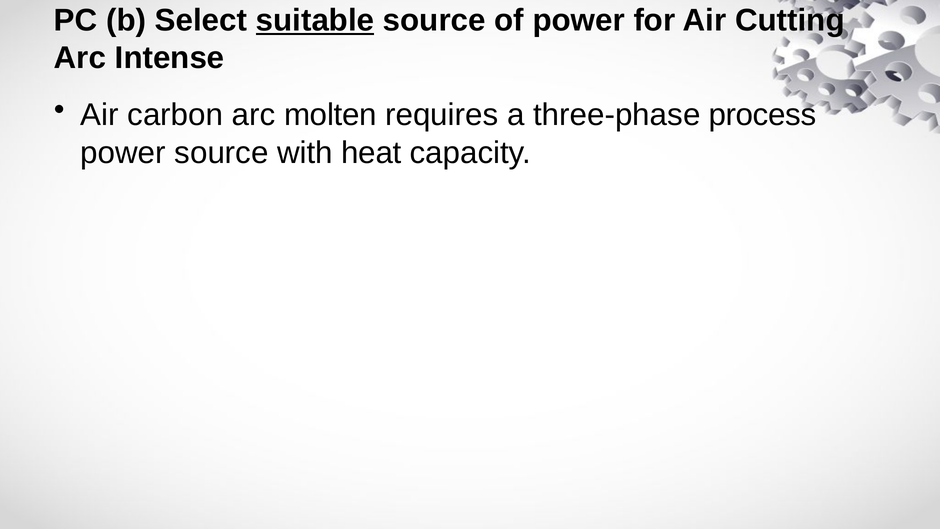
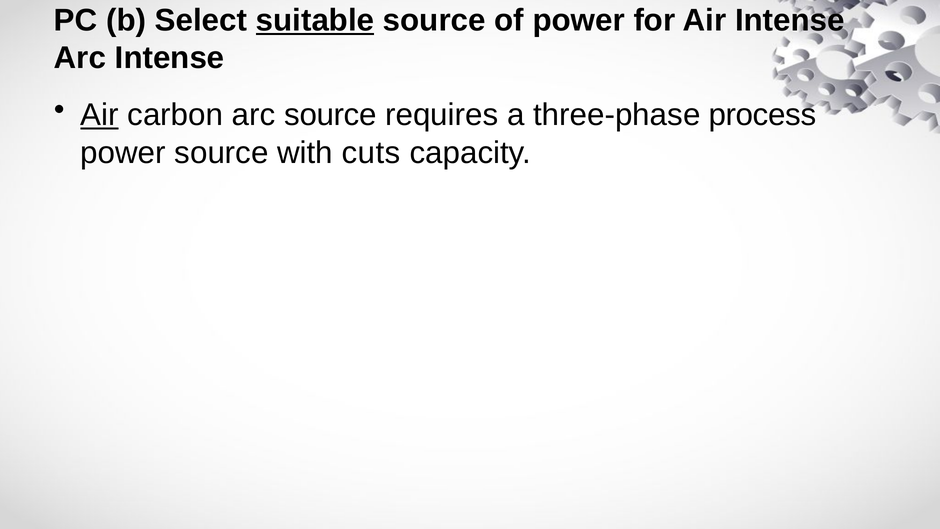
Air Cutting: Cutting -> Intense
Air at (100, 115) underline: none -> present
arc molten: molten -> source
heat: heat -> cuts
